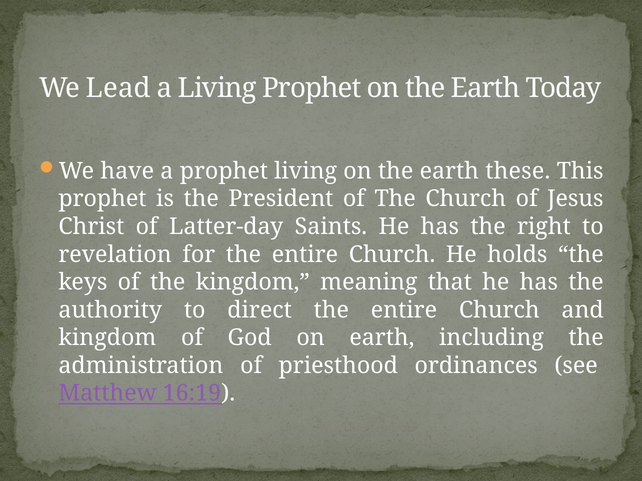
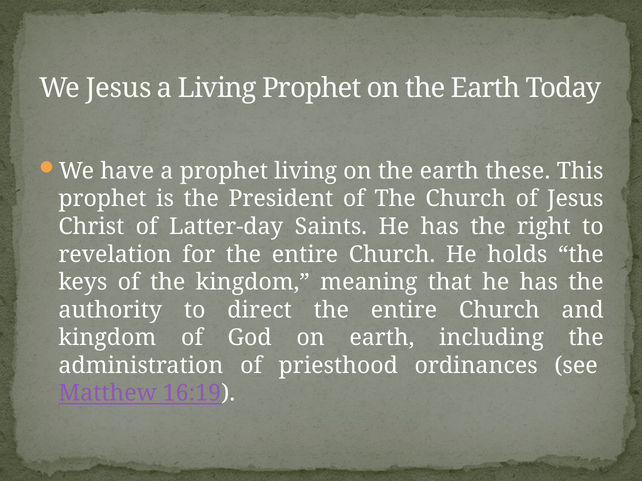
We Lead: Lead -> Jesus
